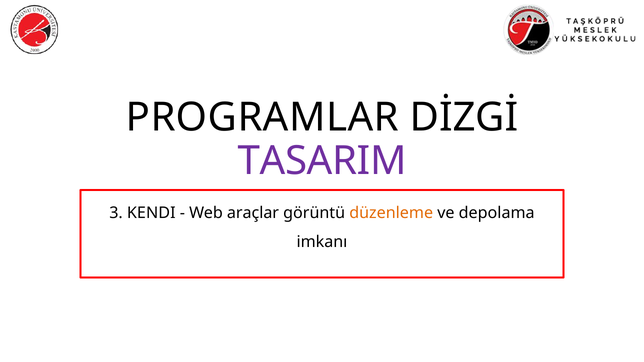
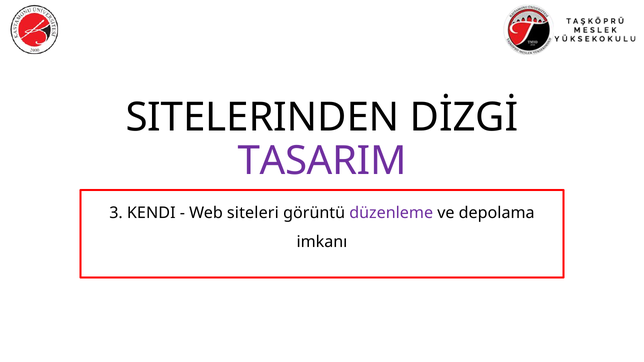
PROGRAMLAR: PROGRAMLAR -> SITELERINDEN
araçlar: araçlar -> siteleri
düzenleme colour: orange -> purple
